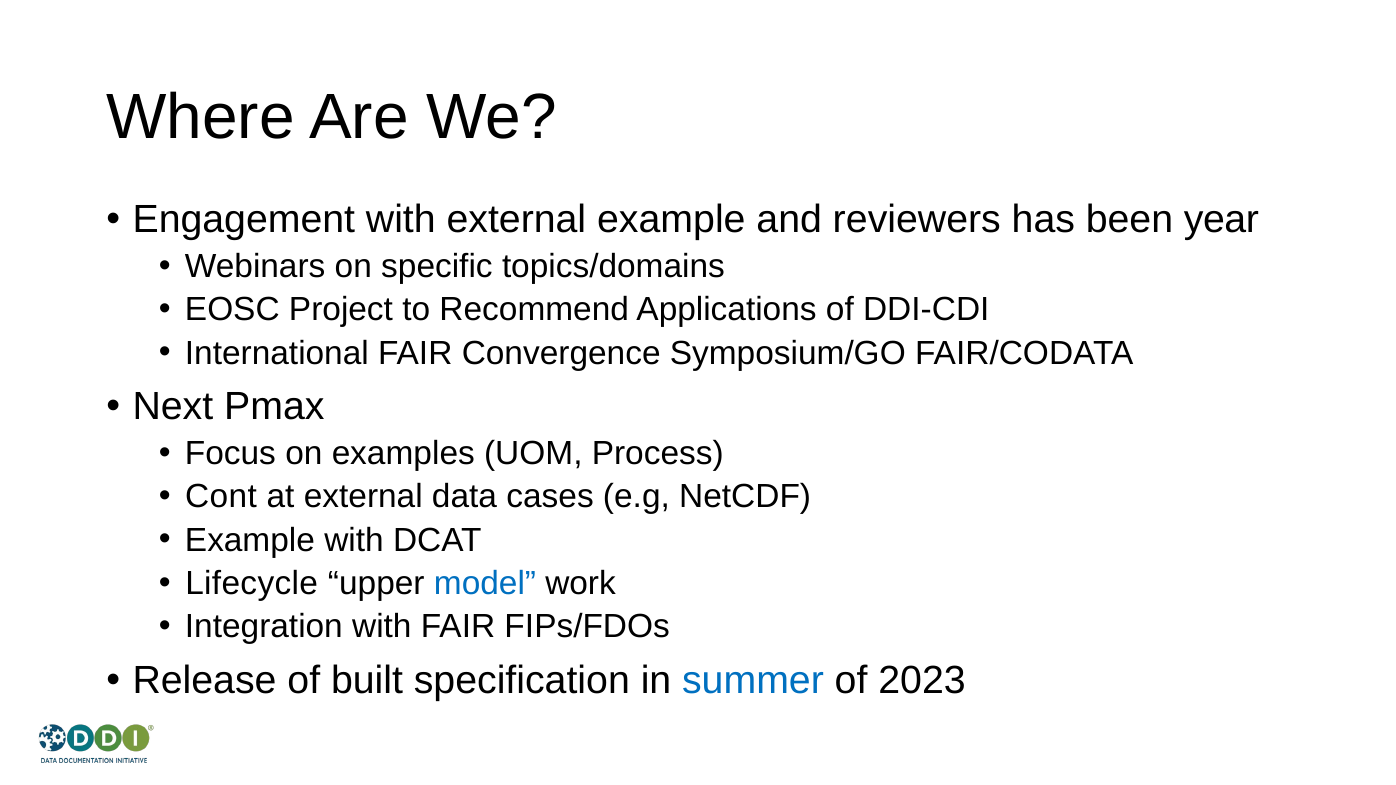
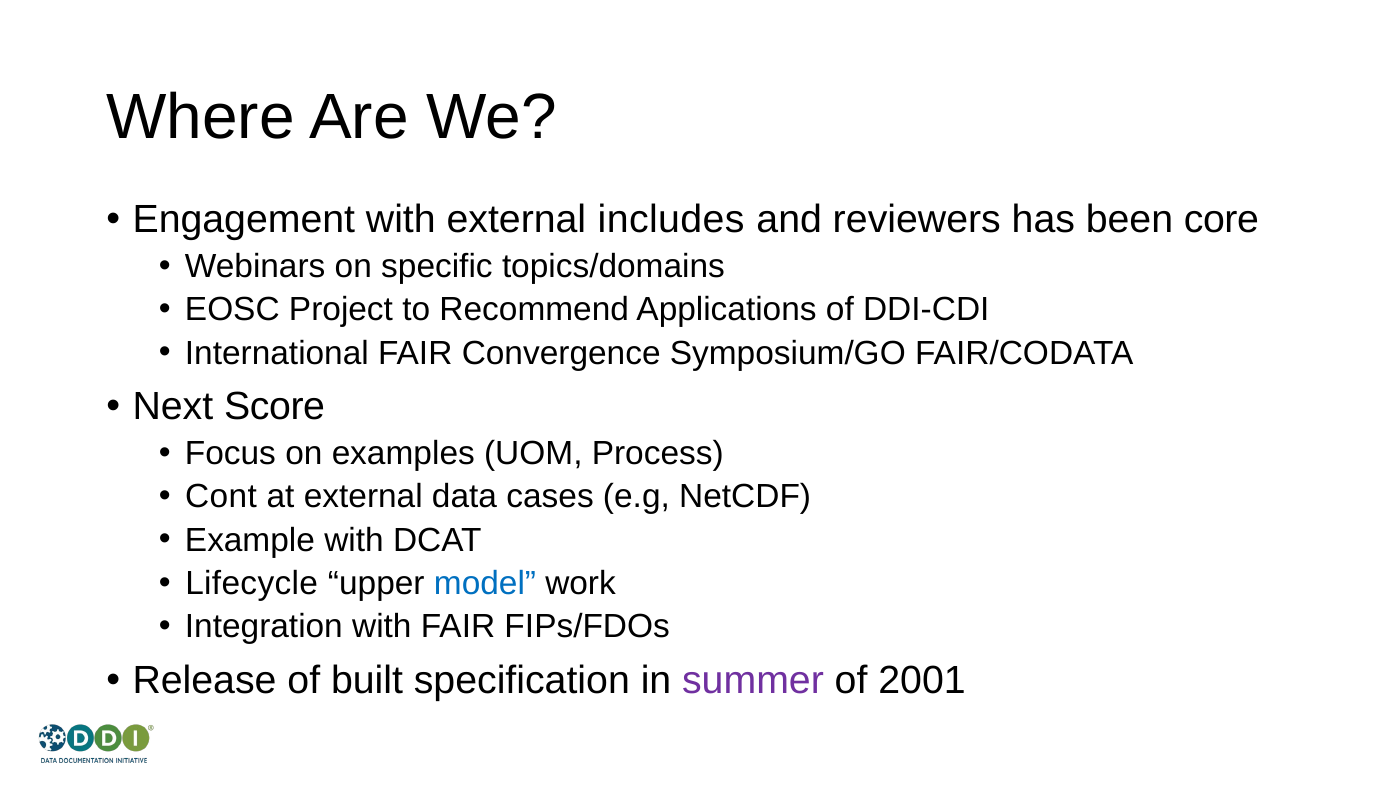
external example: example -> includes
year: year -> core
Pmax: Pmax -> Score
summer colour: blue -> purple
2023: 2023 -> 2001
